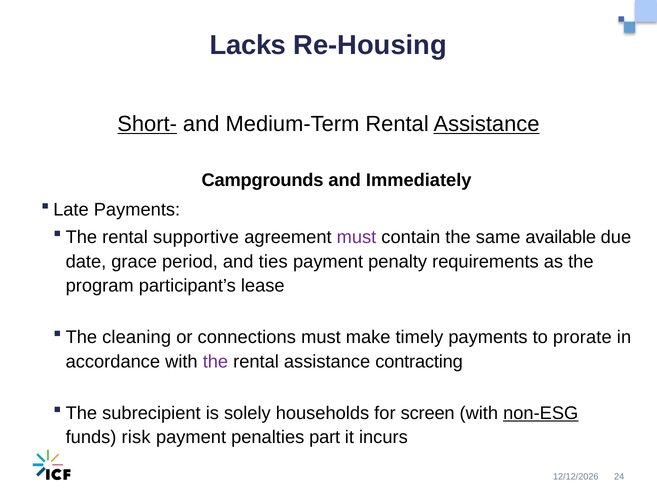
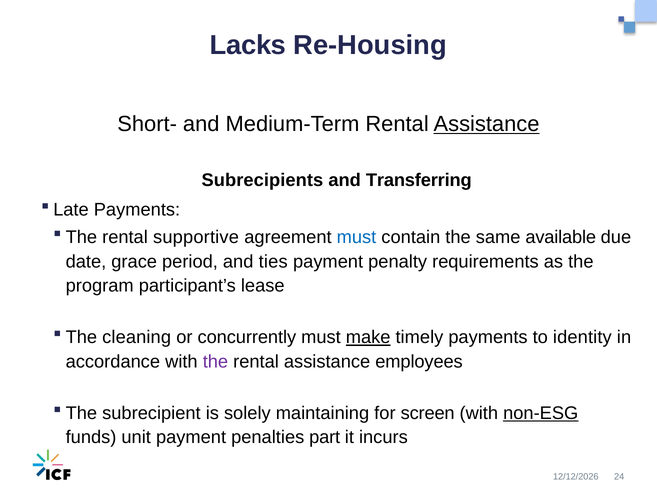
Short- underline: present -> none
Campgrounds: Campgrounds -> Subrecipients
Immediately: Immediately -> Transferring
must at (356, 237) colour: purple -> blue
connections: connections -> concurrently
make underline: none -> present
prorate: prorate -> identity
contracting: contracting -> employees
households: households -> maintaining
risk: risk -> unit
